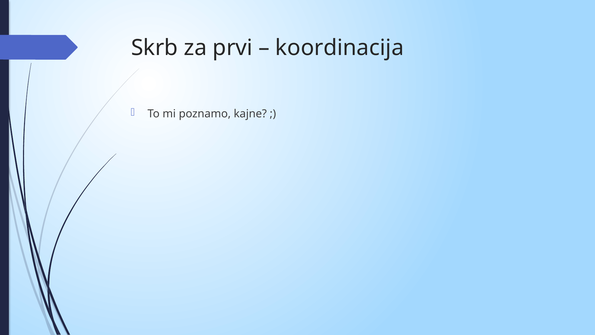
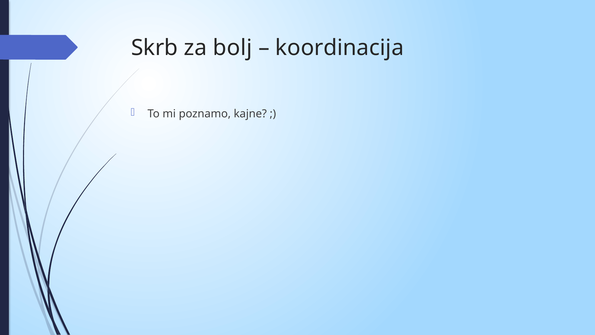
prvi: prvi -> bolj
